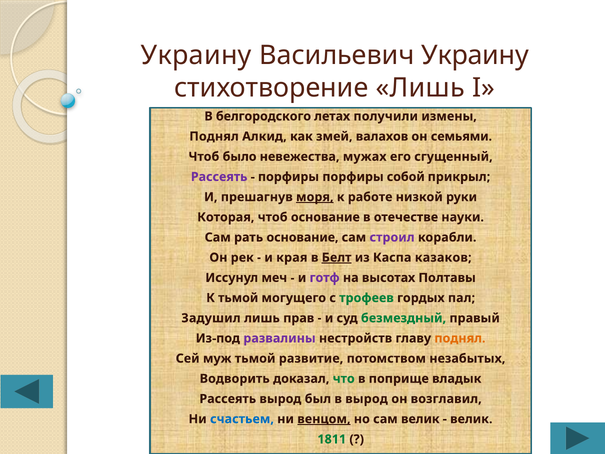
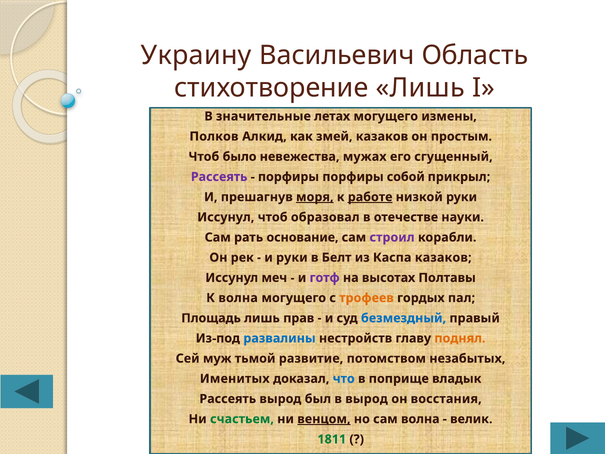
Васильевич Украину: Украину -> Область
белгородского: белгородского -> значительные
летах получили: получили -> могущего
Поднял at (214, 136): Поднял -> Полков
змей валахов: валахов -> казаков
семьями: семьями -> простым
работе underline: none -> present
Которая at (226, 217): Которая -> Иссунул
чтоб основание: основание -> образовал
и края: края -> руки
Белт underline: present -> none
К тьмой: тьмой -> волна
трофеев colour: green -> orange
Задушил: Задушил -> Площадь
безмездный colour: green -> blue
развалины colour: purple -> blue
Водворить: Водворить -> Именитых
что colour: green -> blue
возглавил: возглавил -> восстания
счастьем colour: blue -> green
сам велик: велик -> волна
